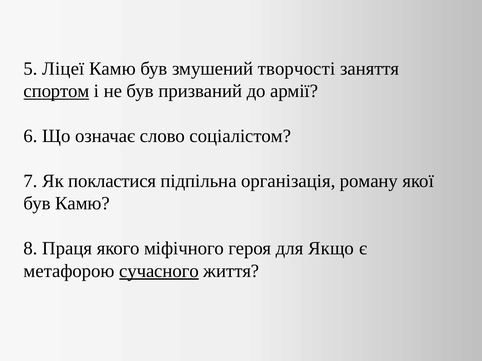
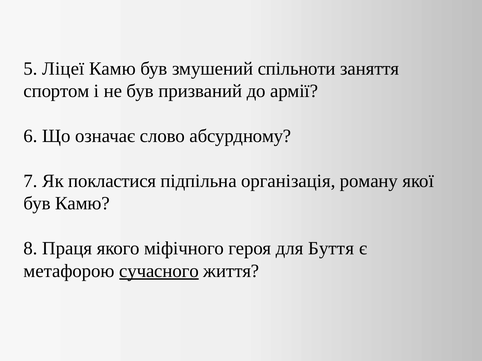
творчості: творчості -> спільноти
спортом underline: present -> none
соціалістом: соціалістом -> абсурдному
Якщо: Якщо -> Буття
